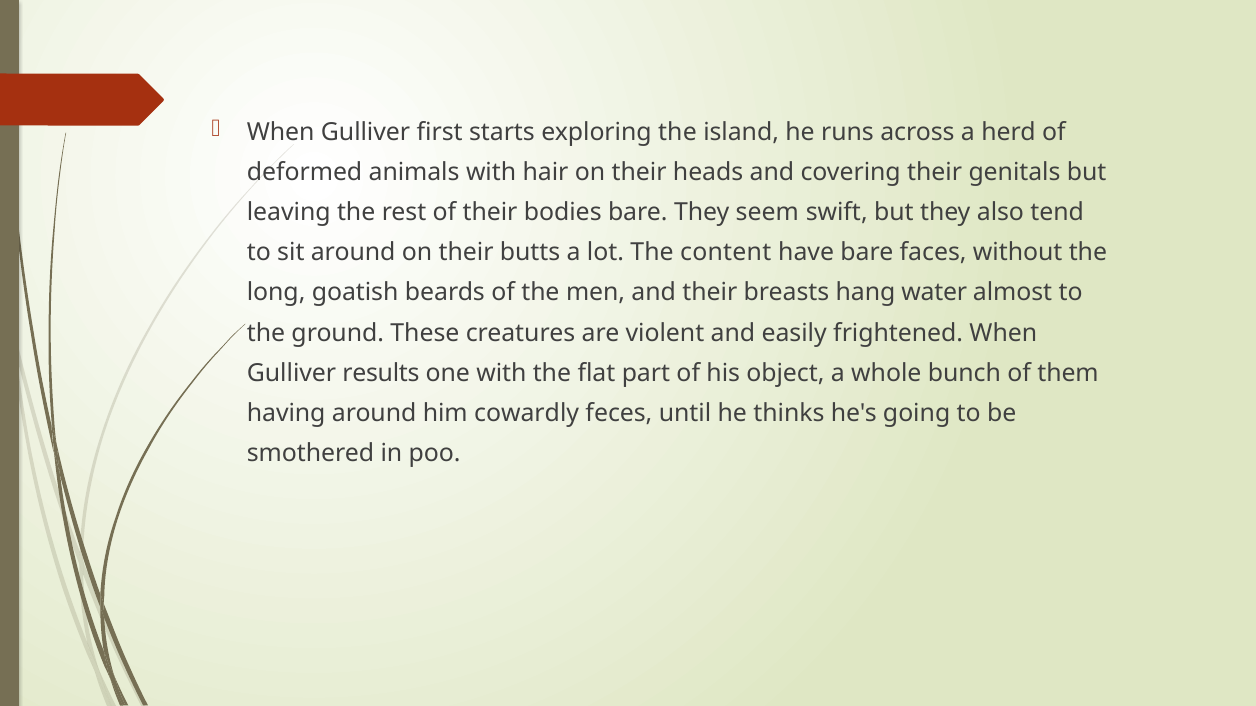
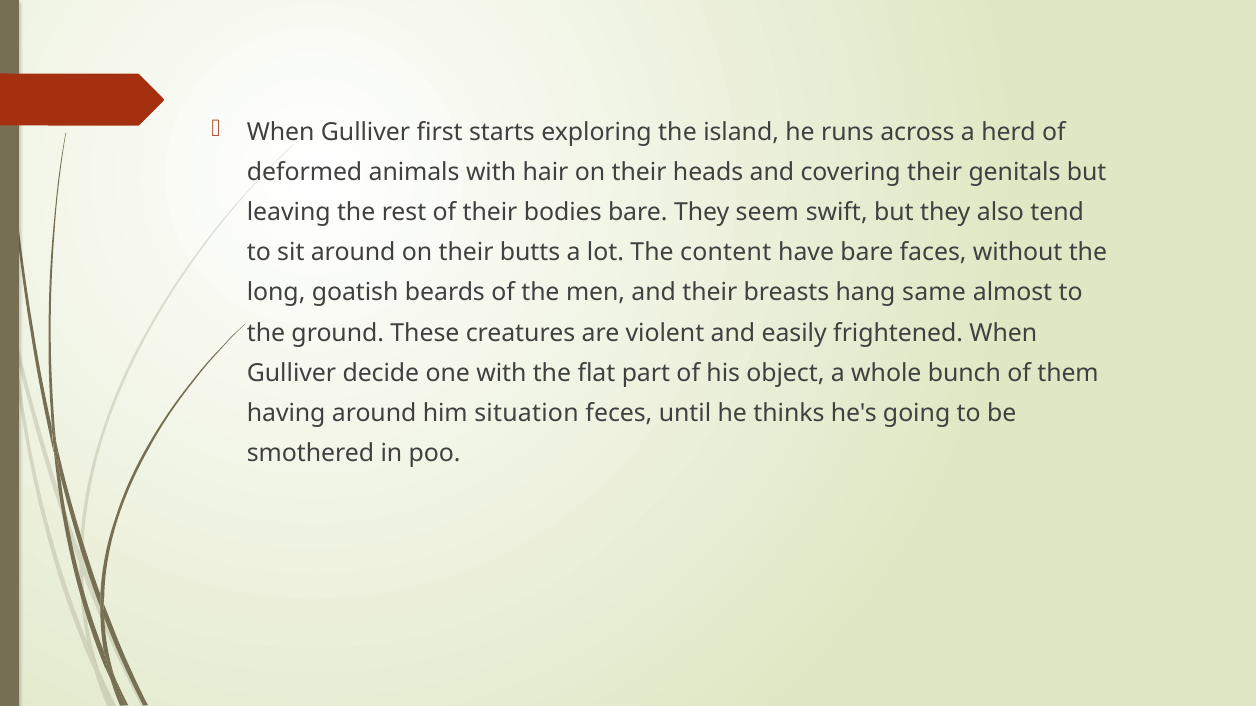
water: water -> same
results: results -> decide
cowardly: cowardly -> situation
